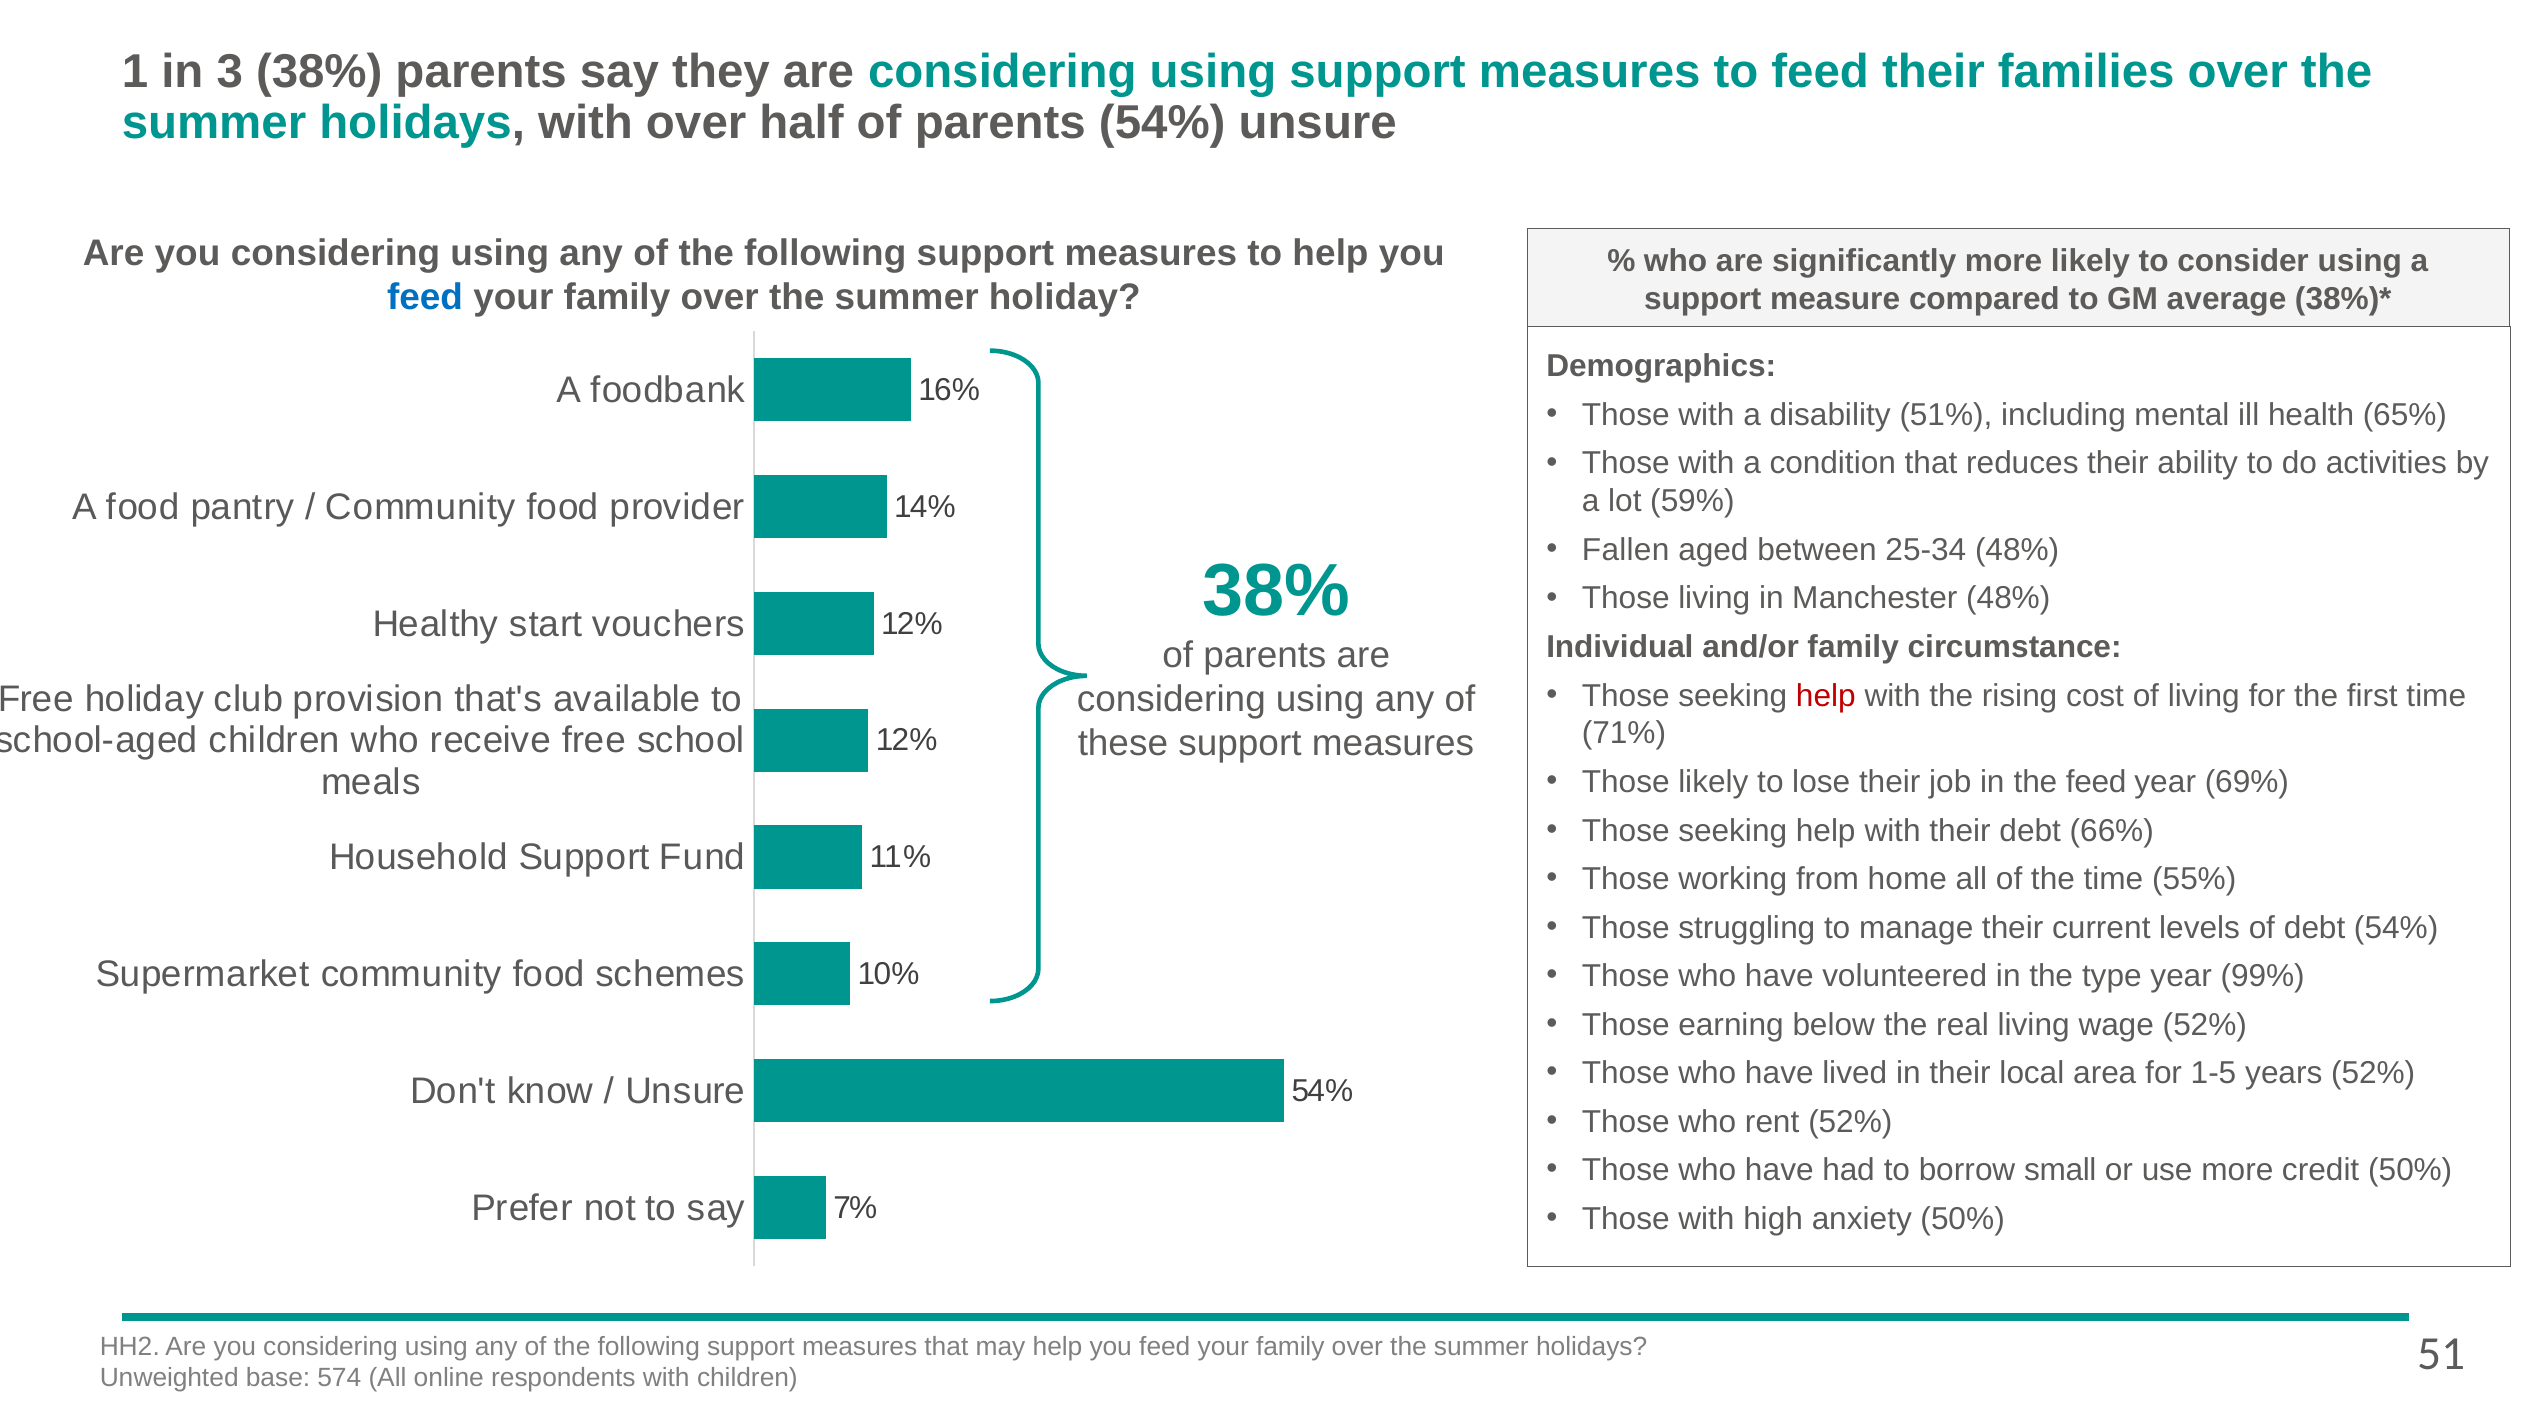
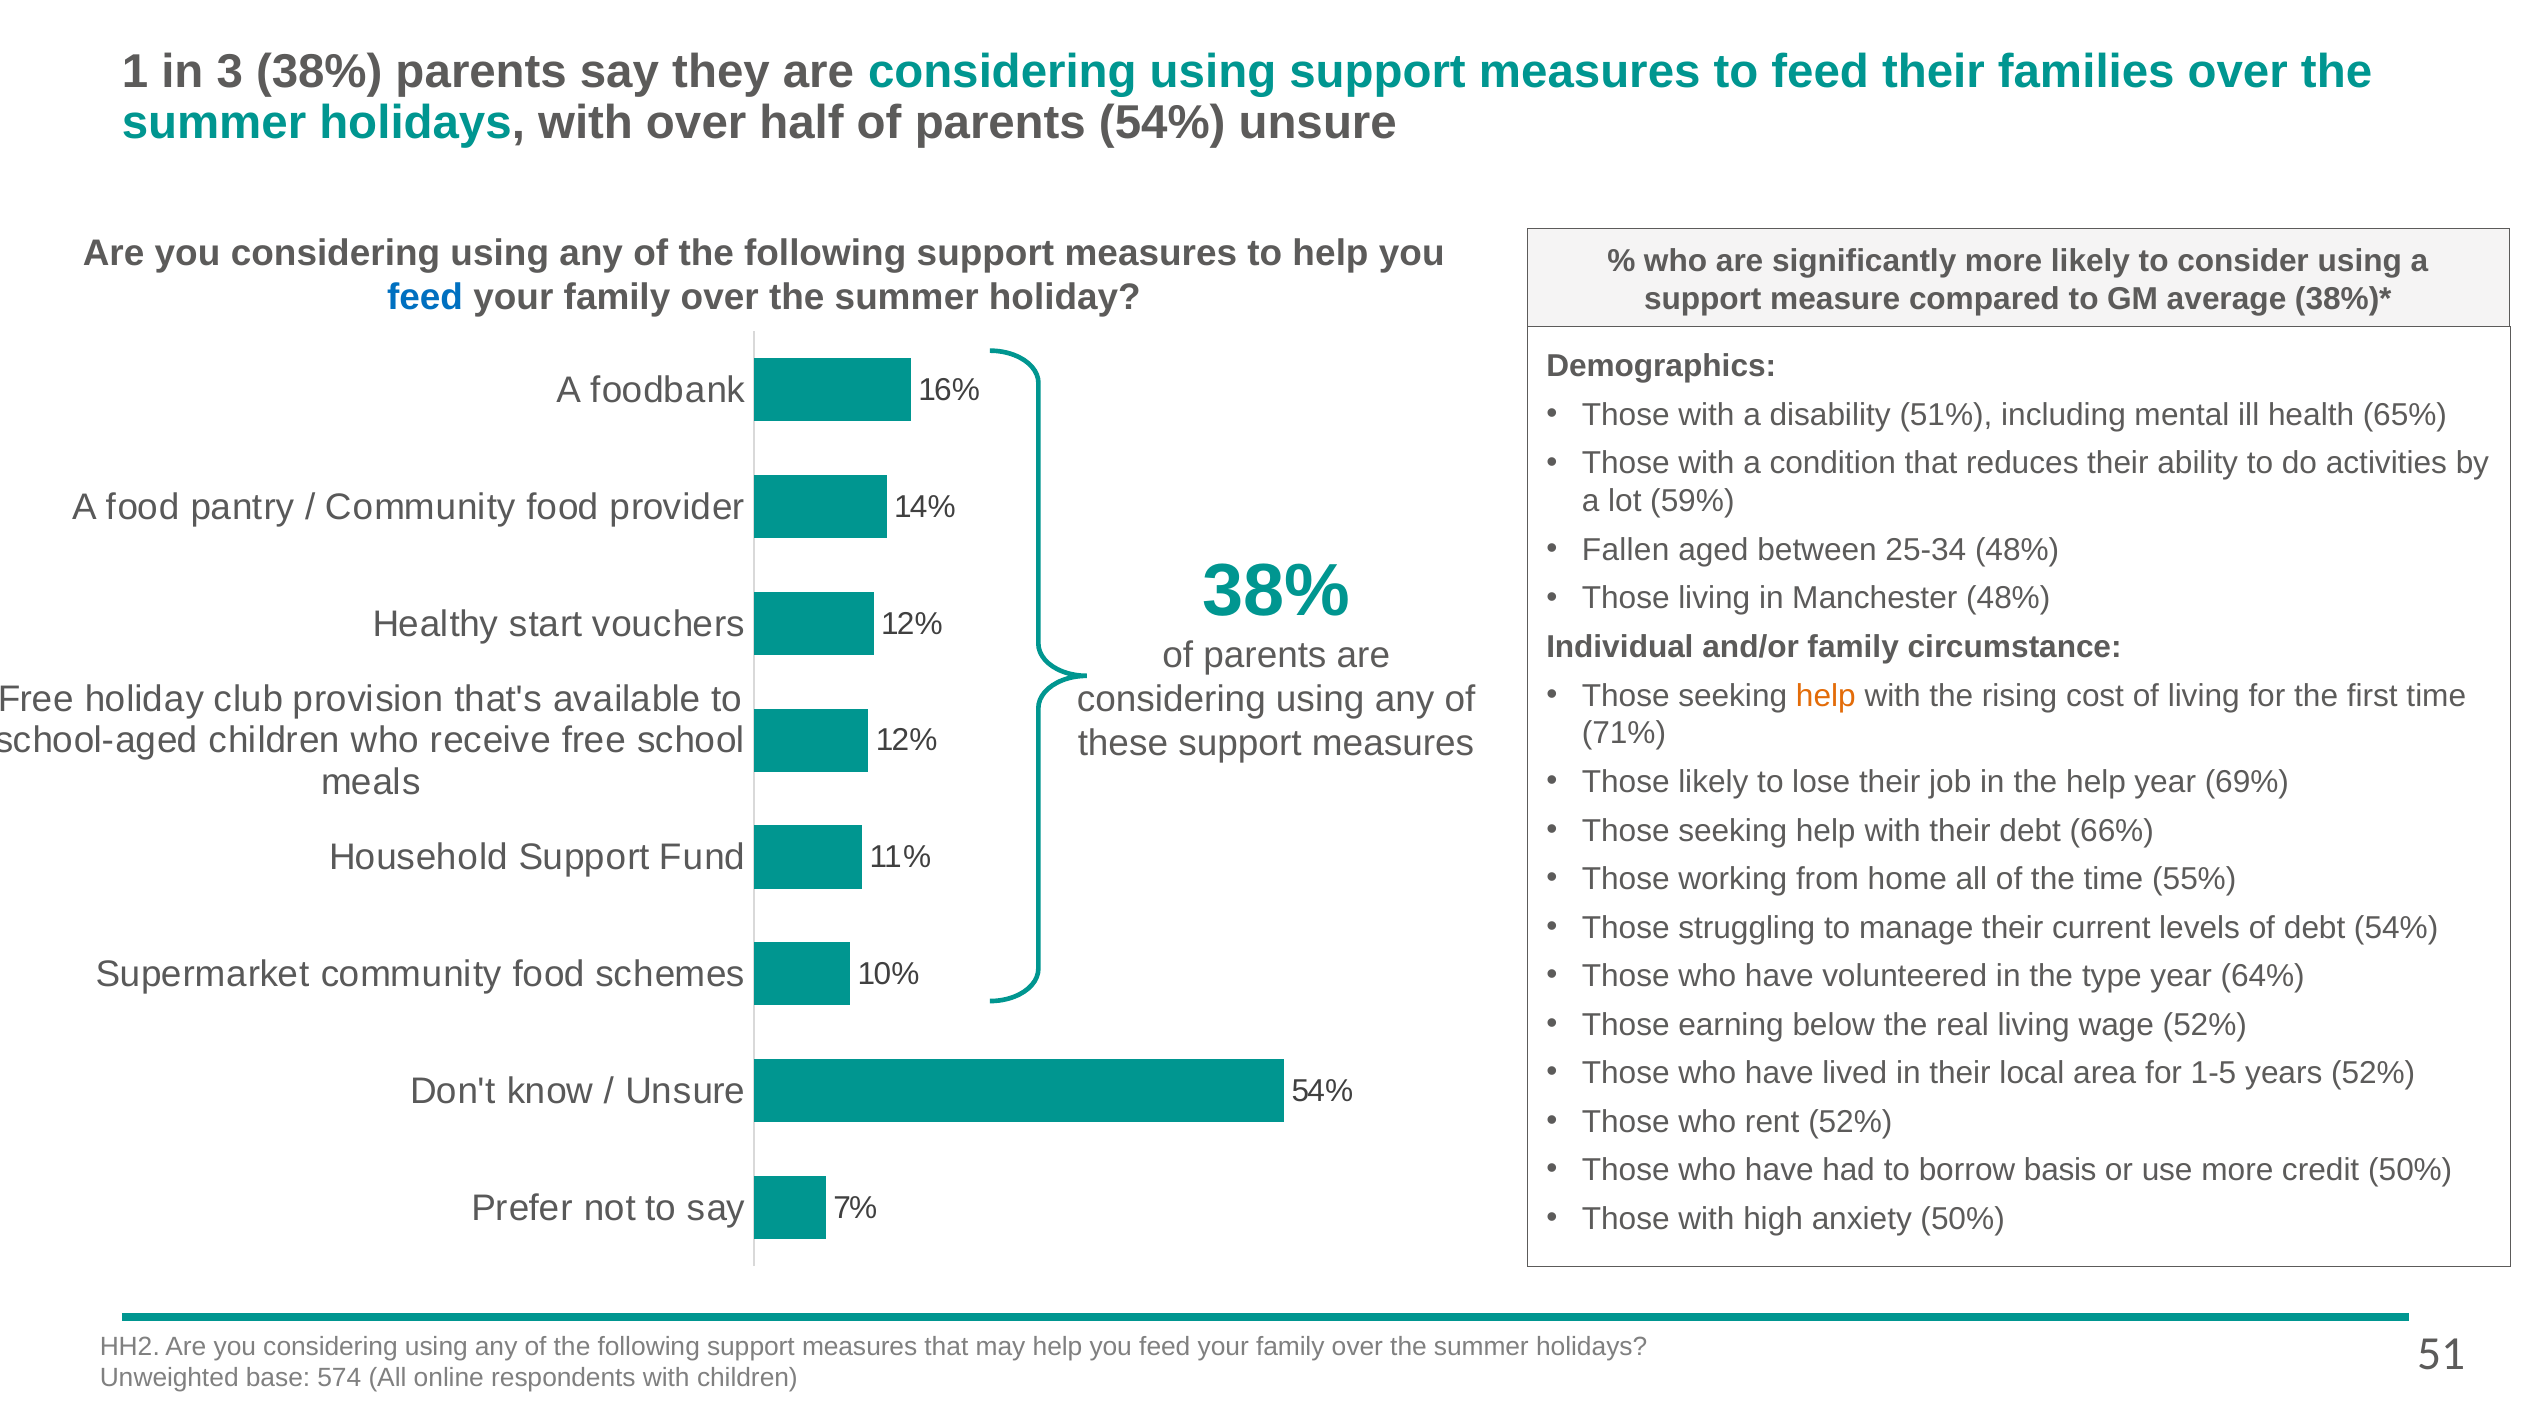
help at (1826, 695) colour: red -> orange
the feed: feed -> help
99%: 99% -> 64%
small: small -> basis
